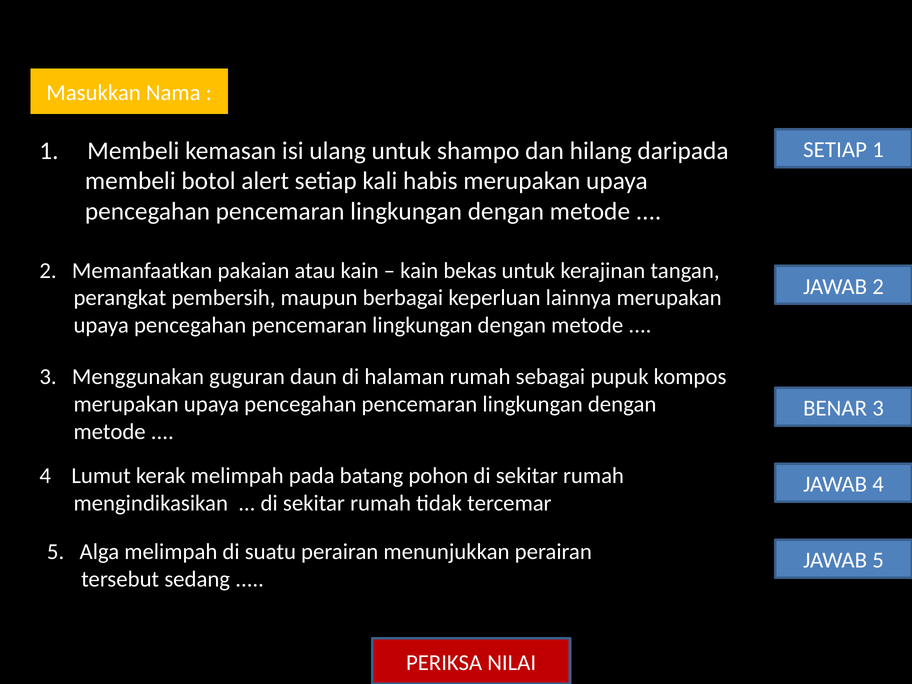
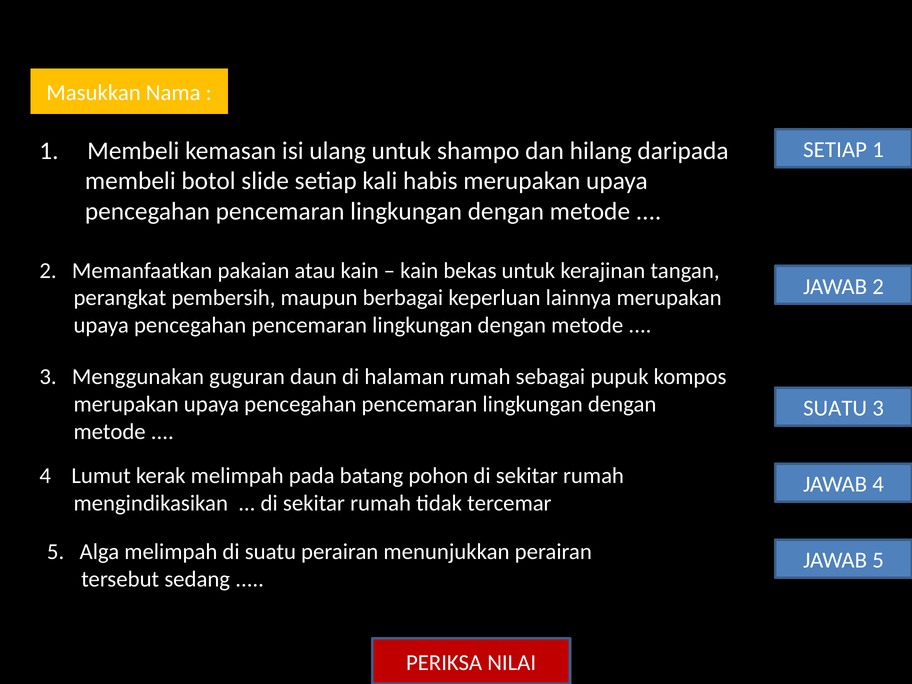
alert: alert -> slide
BENAR at (835, 408): BENAR -> SUATU
